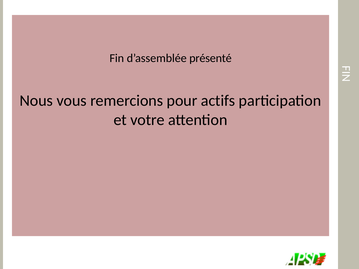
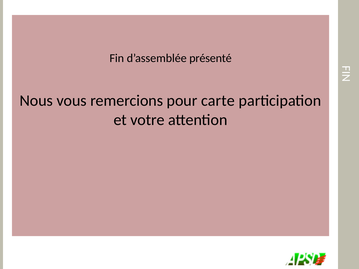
actifs: actifs -> carte
